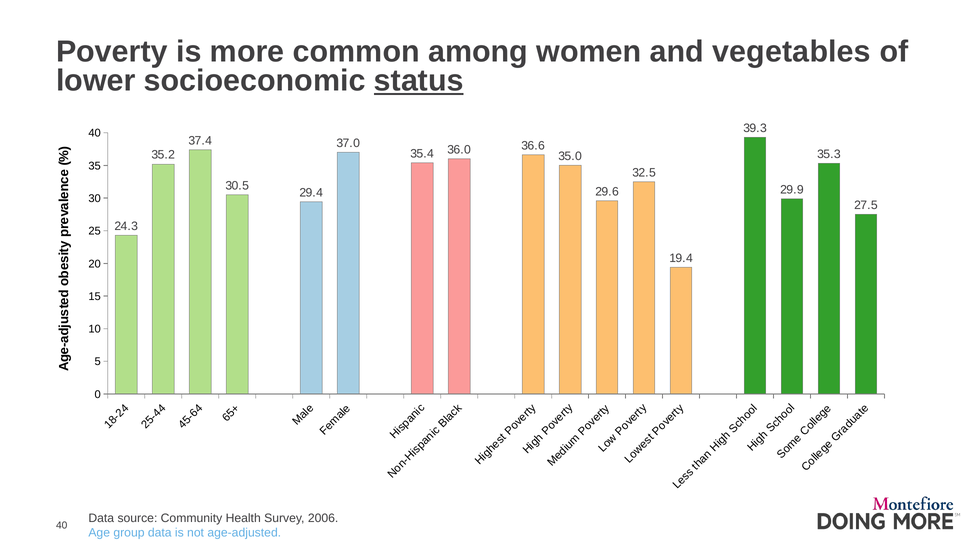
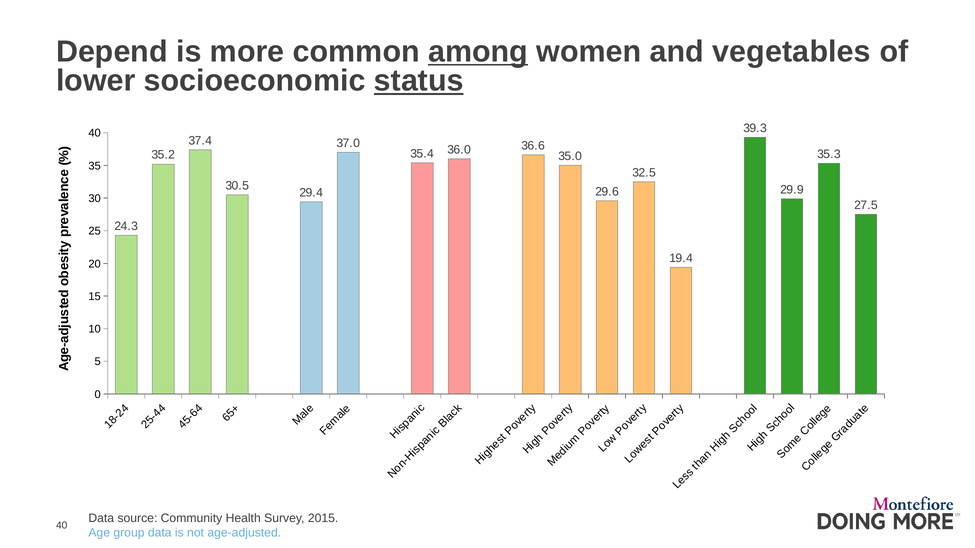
Poverty: Poverty -> Depend
among underline: none -> present
2006: 2006 -> 2015
